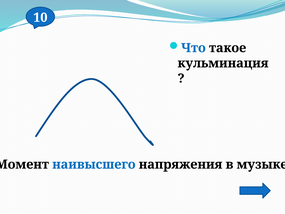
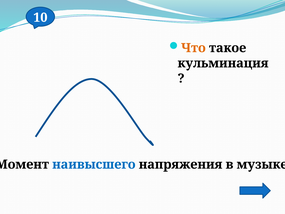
Что colour: blue -> orange
